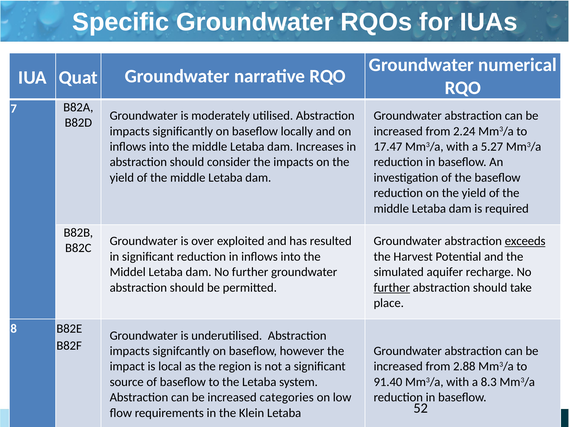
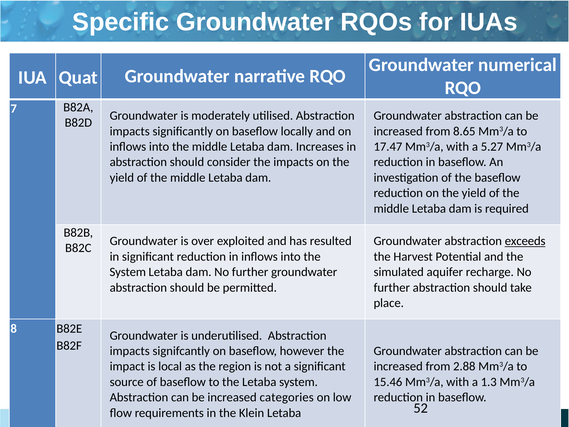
2.24: 2.24 -> 8.65
Middel at (128, 272): Middel -> System
further at (392, 287) underline: present -> none
91.40: 91.40 -> 15.46
8.3: 8.3 -> 1.3
